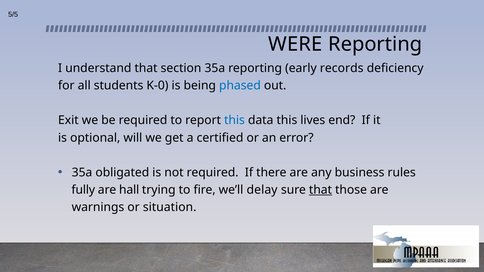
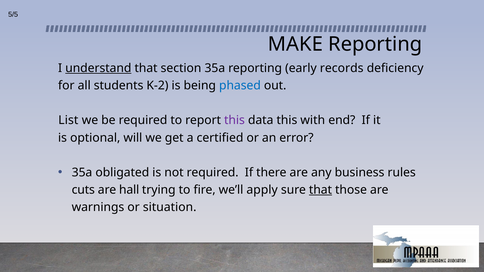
WERE: WERE -> MAKE
understand underline: none -> present
K-0: K-0 -> K-2
Exit: Exit -> List
this at (234, 120) colour: blue -> purple
lives: lives -> with
fully: fully -> cuts
delay: delay -> apply
